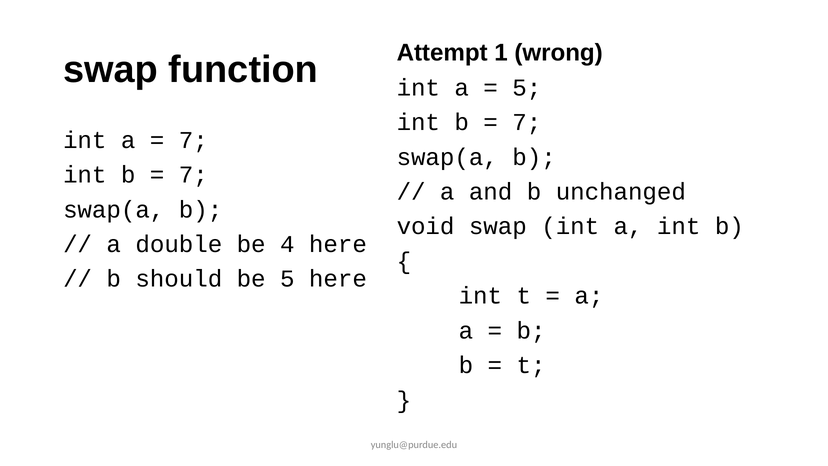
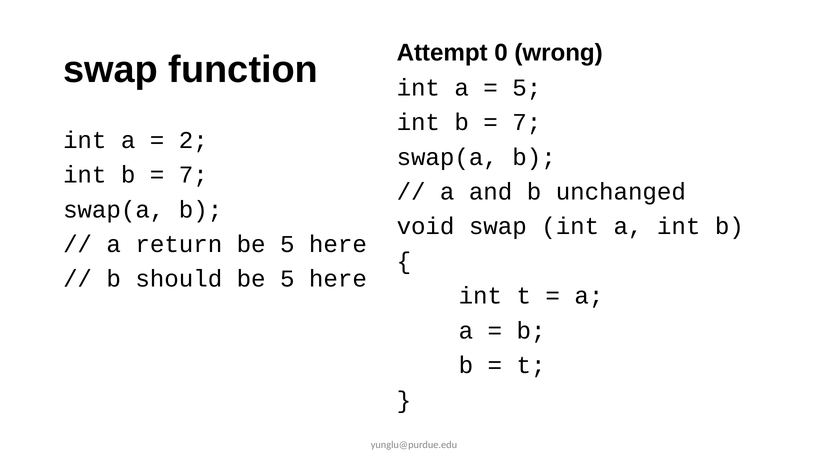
1: 1 -> 0
7 at (193, 140): 7 -> 2
double: double -> return
4 at (287, 244): 4 -> 5
